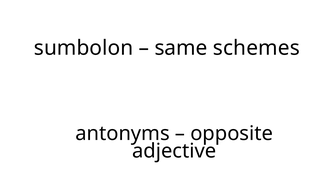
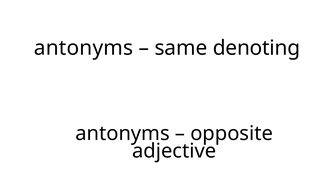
sumbolon at (84, 48): sumbolon -> antonyms
schemes: schemes -> denoting
